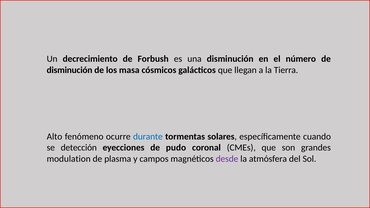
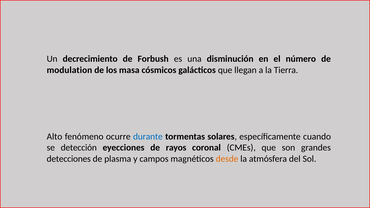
disminución at (70, 70): disminución -> modulation
pudo: pudo -> rayos
modulation: modulation -> detecciones
desde colour: purple -> orange
